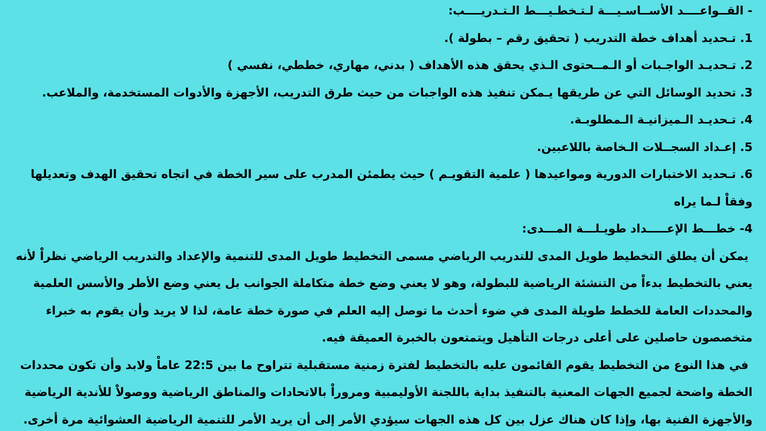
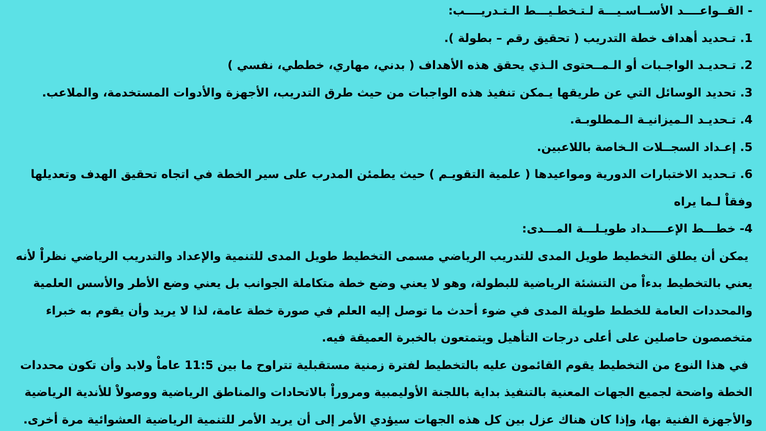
22:5: 22:5 -> 11:5
